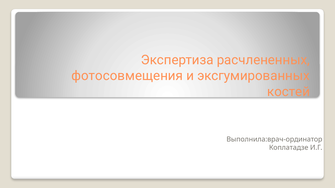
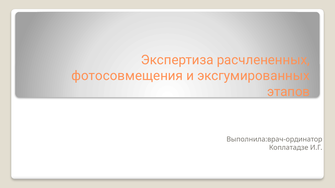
костей: костей -> этапов
